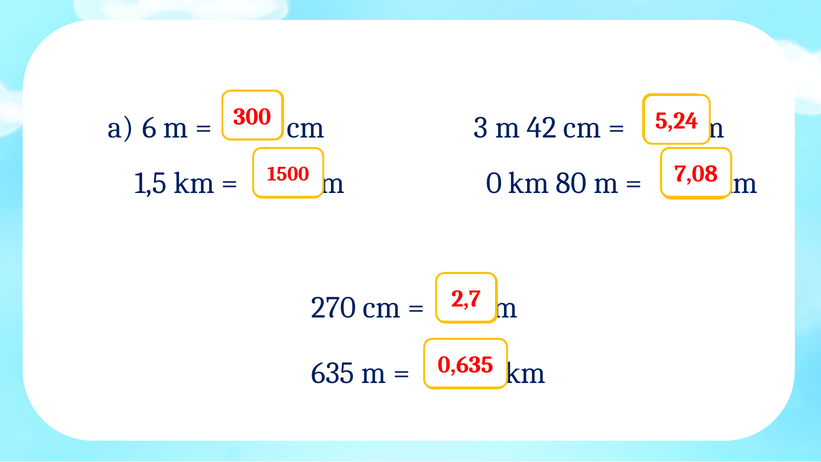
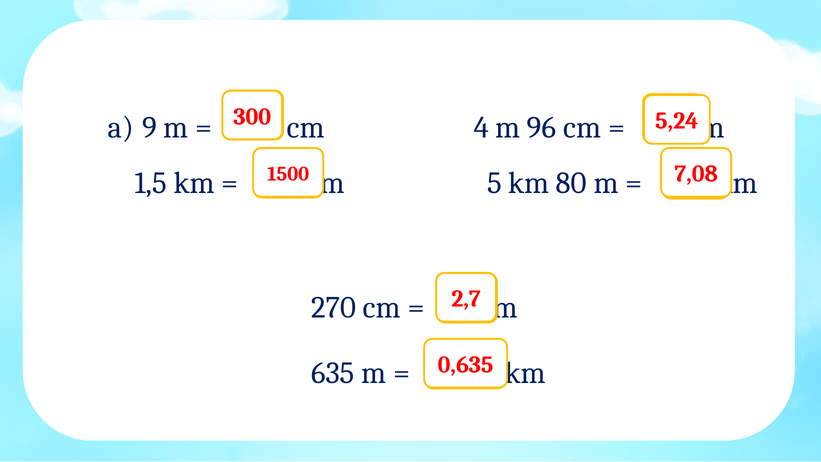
6: 6 -> 9
3: 3 -> 4
42: 42 -> 96
0: 0 -> 5
